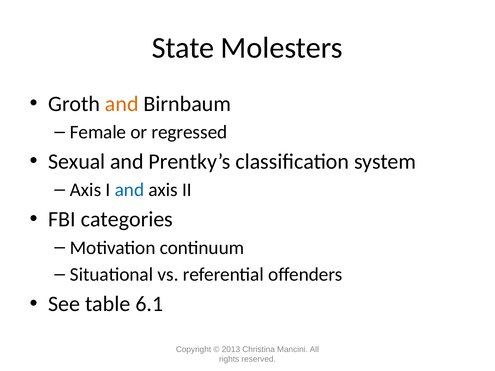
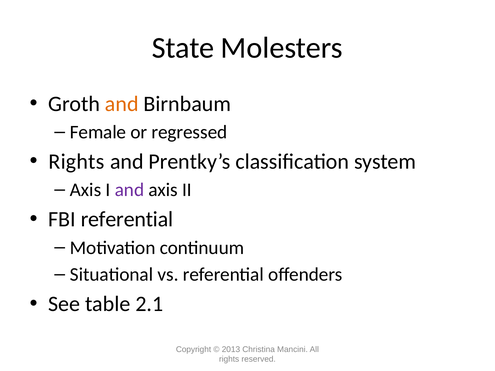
Sexual at (77, 162): Sexual -> Rights
and at (129, 190) colour: blue -> purple
FBI categories: categories -> referential
6.1: 6.1 -> 2.1
